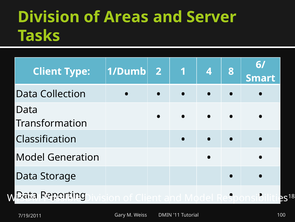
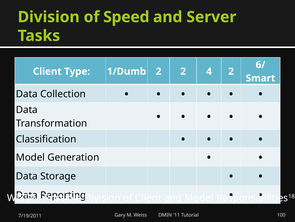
Areas: Areas -> Speed
2 1: 1 -> 2
4 8: 8 -> 2
